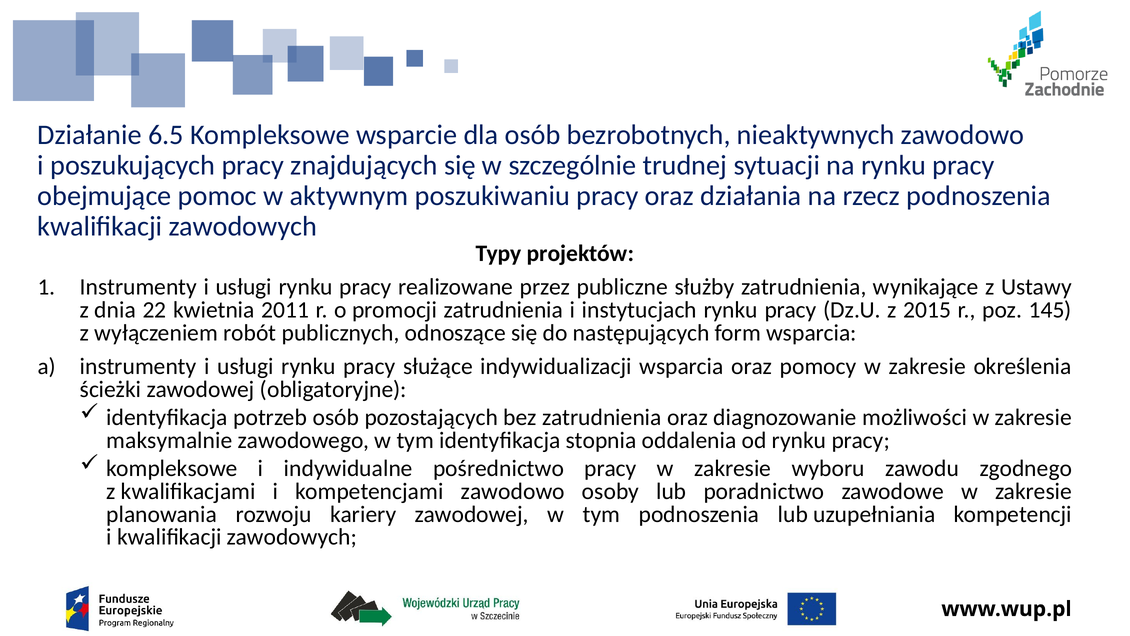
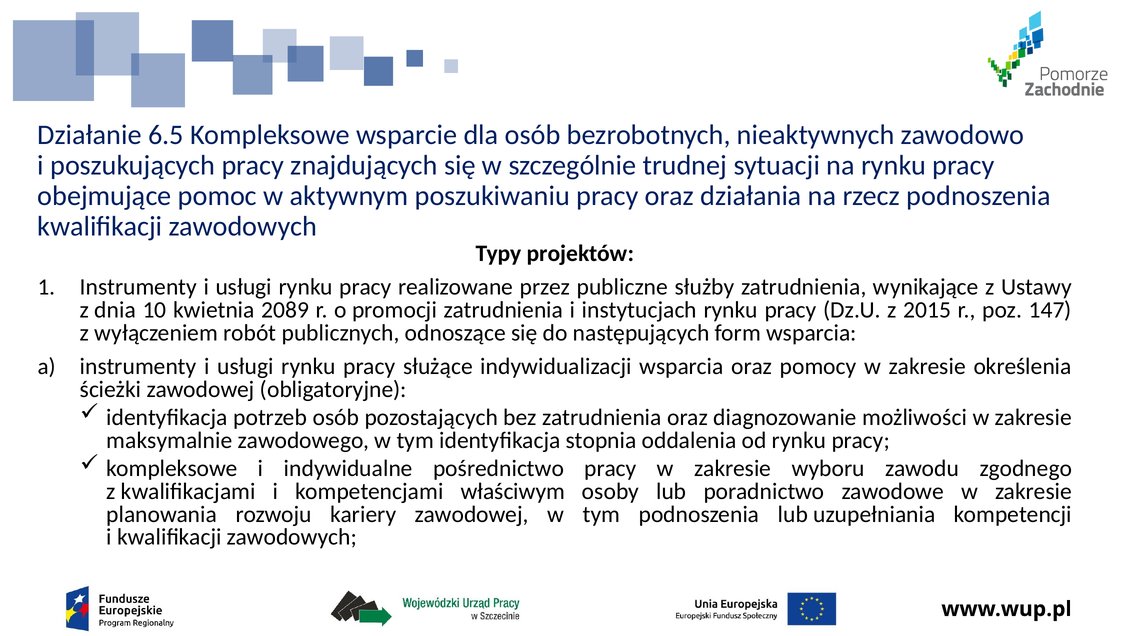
22: 22 -> 10
2011: 2011 -> 2089
145: 145 -> 147
kompetencjami zawodowo: zawodowo -> właściwym
